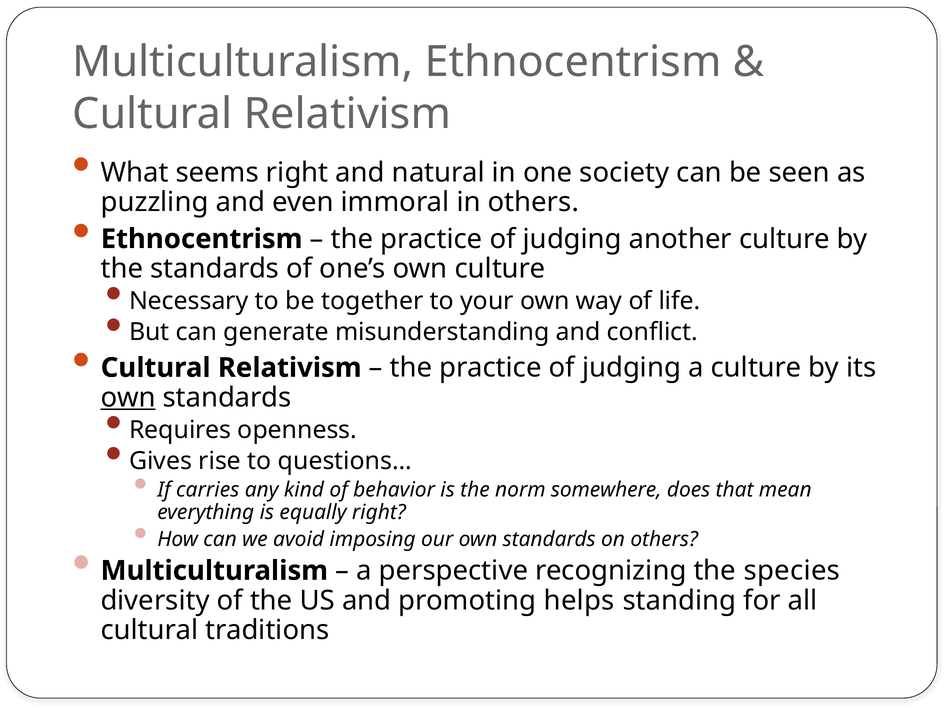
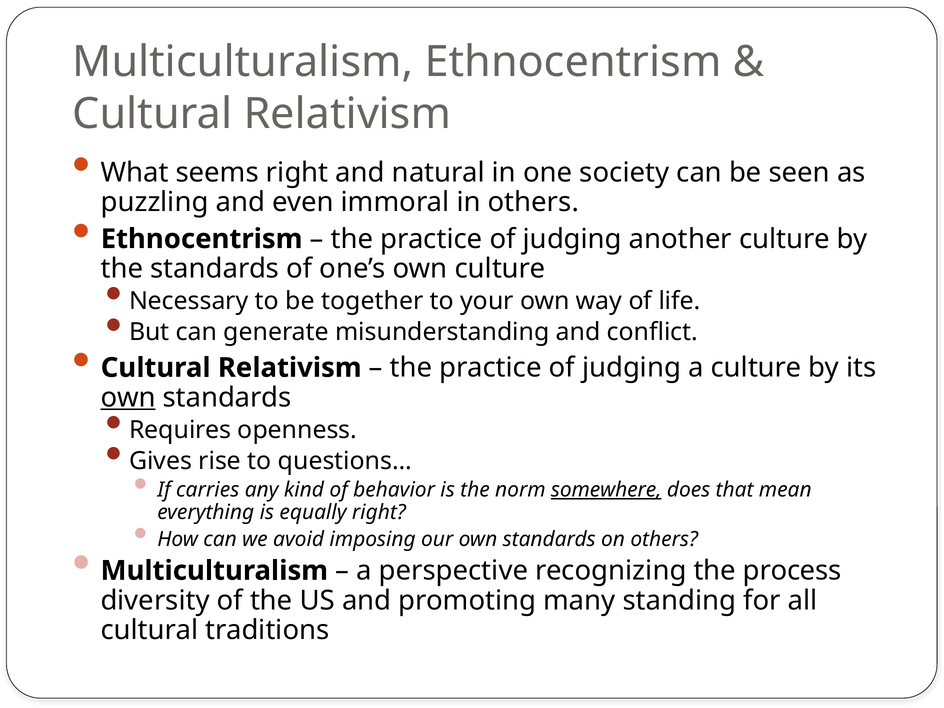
somewhere underline: none -> present
species: species -> process
helps: helps -> many
